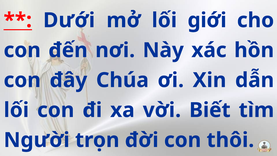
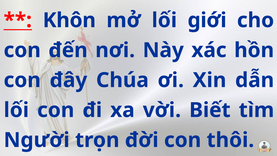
Dưới: Dưới -> Khôn
